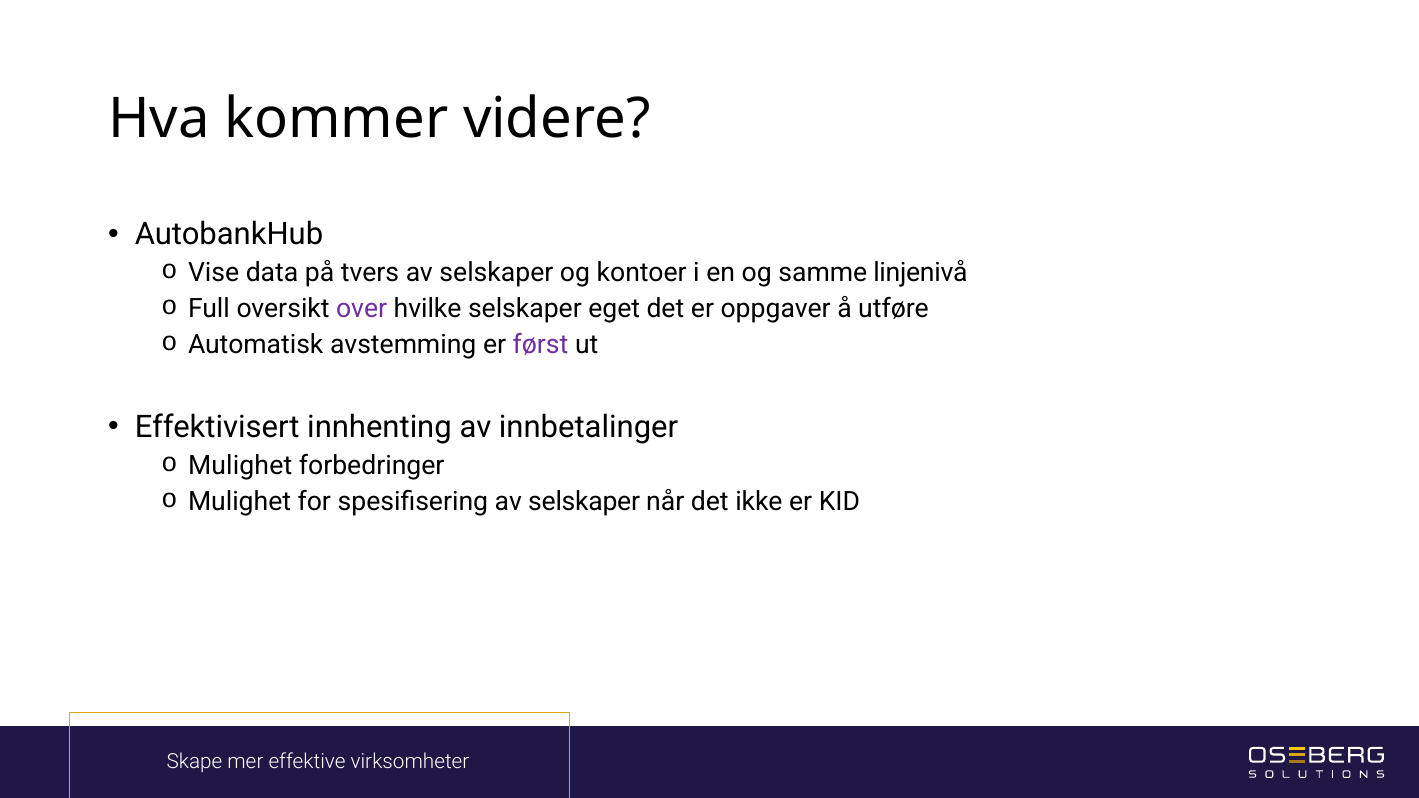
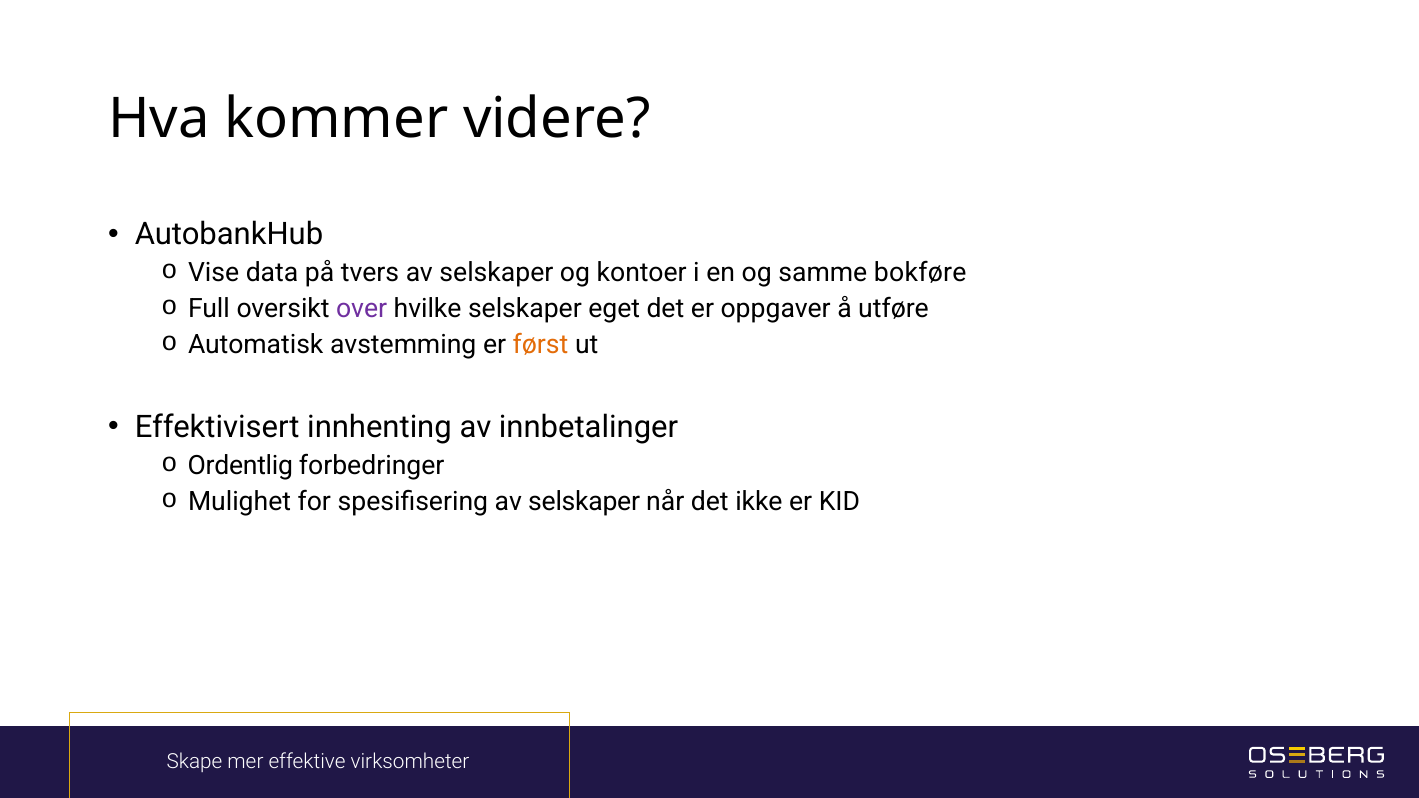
linjenivå: linjenivå -> bokføre
først colour: purple -> orange
Mulighet at (240, 466): Mulighet -> Ordentlig
